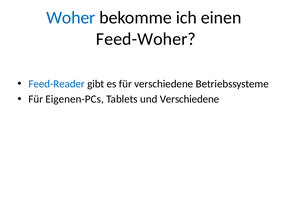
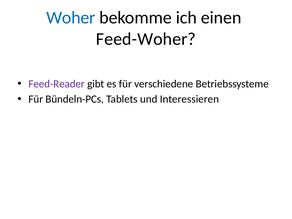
Feed-Reader colour: blue -> purple
Eigenen-PCs: Eigenen-PCs -> Bündeln-PCs
und Verschiedene: Verschiedene -> Interessieren
